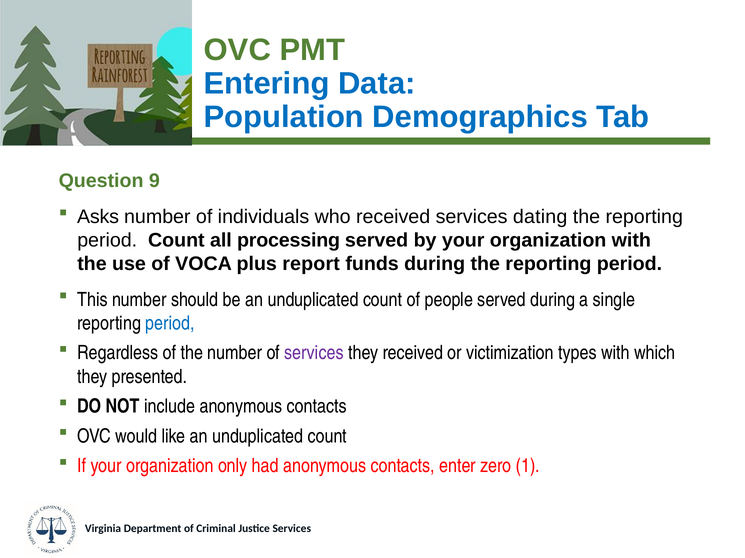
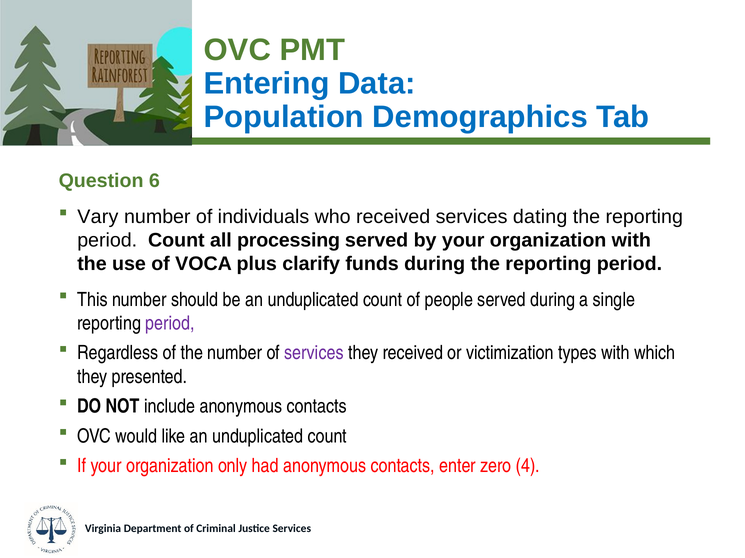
9: 9 -> 6
Asks: Asks -> Vary
report: report -> clarify
period at (170, 324) colour: blue -> purple
1: 1 -> 4
